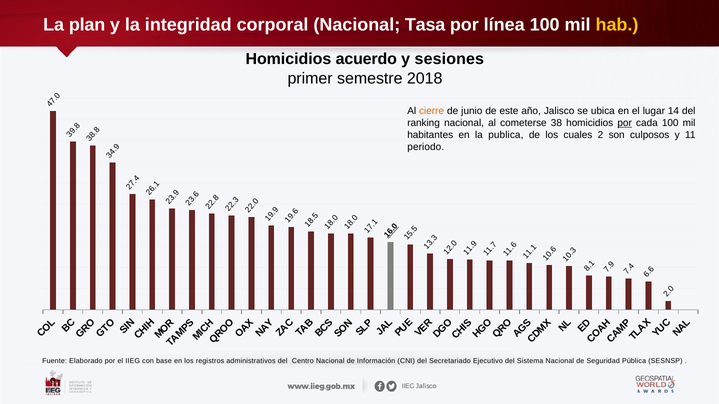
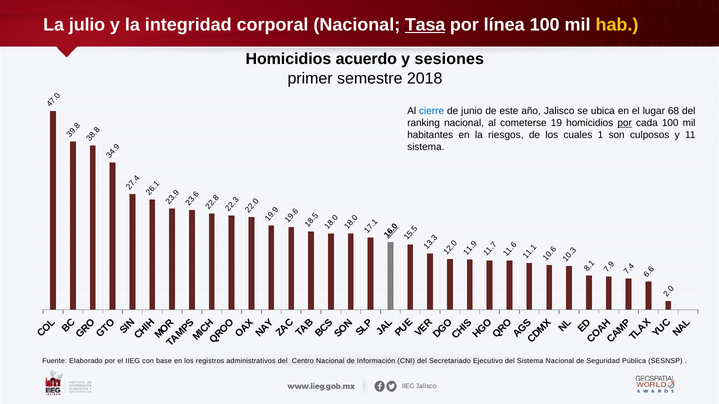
plan: plan -> julio
Tasa underline: none -> present
cierre colour: orange -> blue
14: 14 -> 68
38: 38 -> 19
publica: publica -> riesgos
cuales 2: 2 -> 1
periodo at (426, 147): periodo -> sistema
